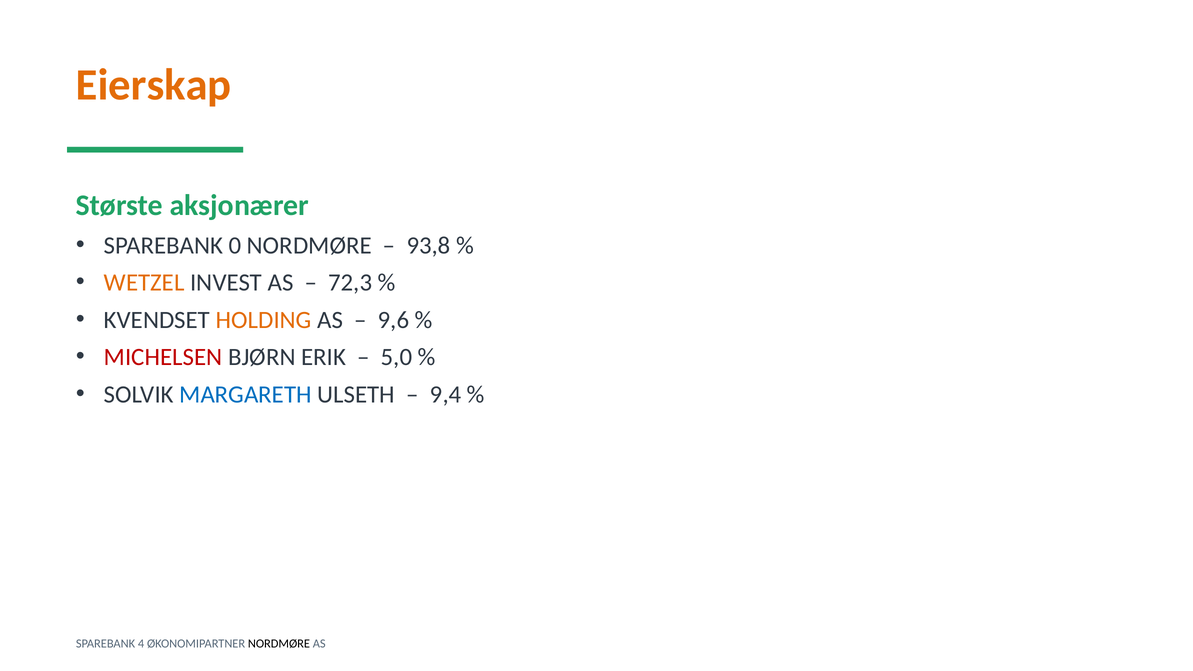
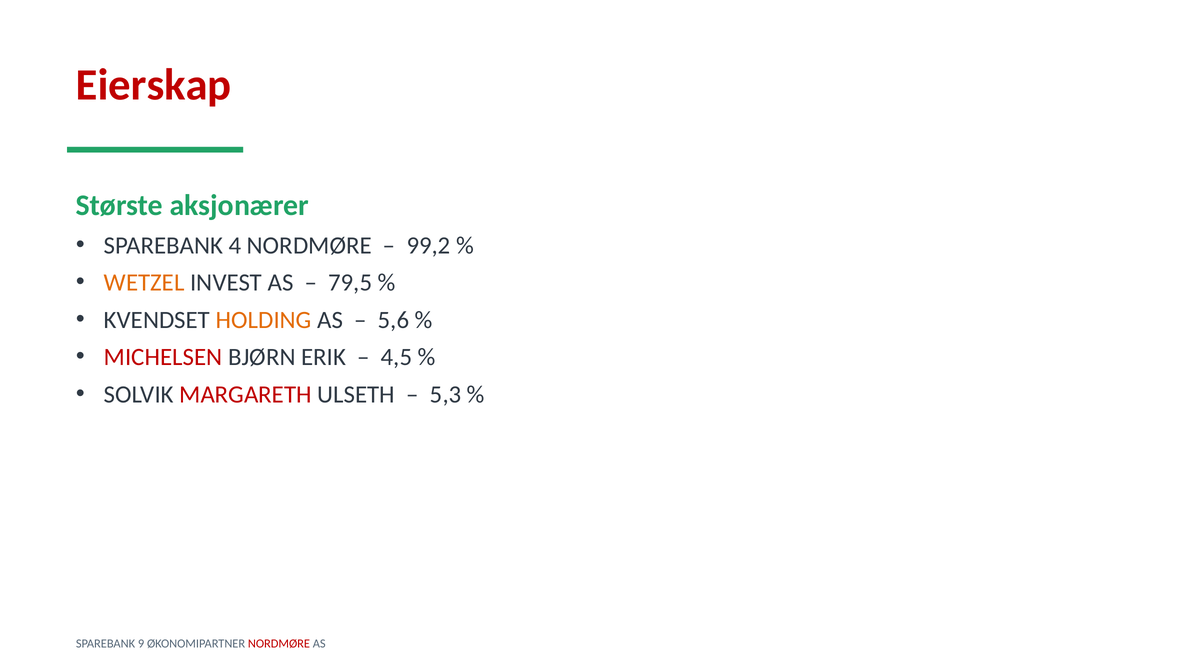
Eierskap colour: orange -> red
0: 0 -> 4
93,8: 93,8 -> 99,2
72,3: 72,3 -> 79,5
9,6: 9,6 -> 5,6
5,0: 5,0 -> 4,5
MARGARETH colour: blue -> red
9,4: 9,4 -> 5,3
4: 4 -> 9
NORDMØRE at (279, 644) colour: black -> red
